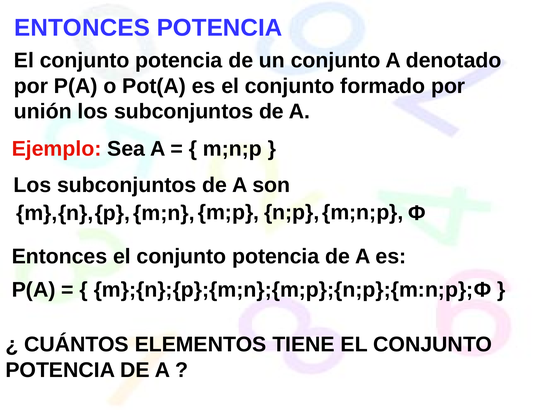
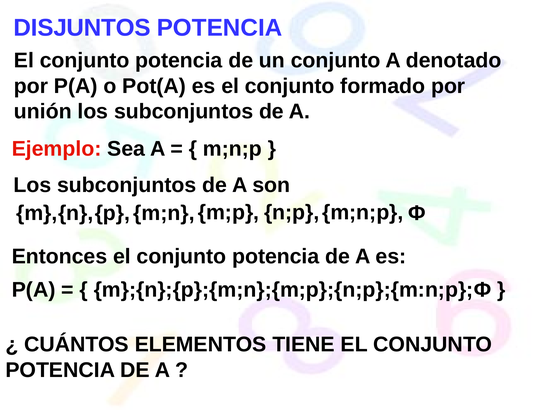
ENTONCES at (82, 28): ENTONCES -> DISJUNTOS
